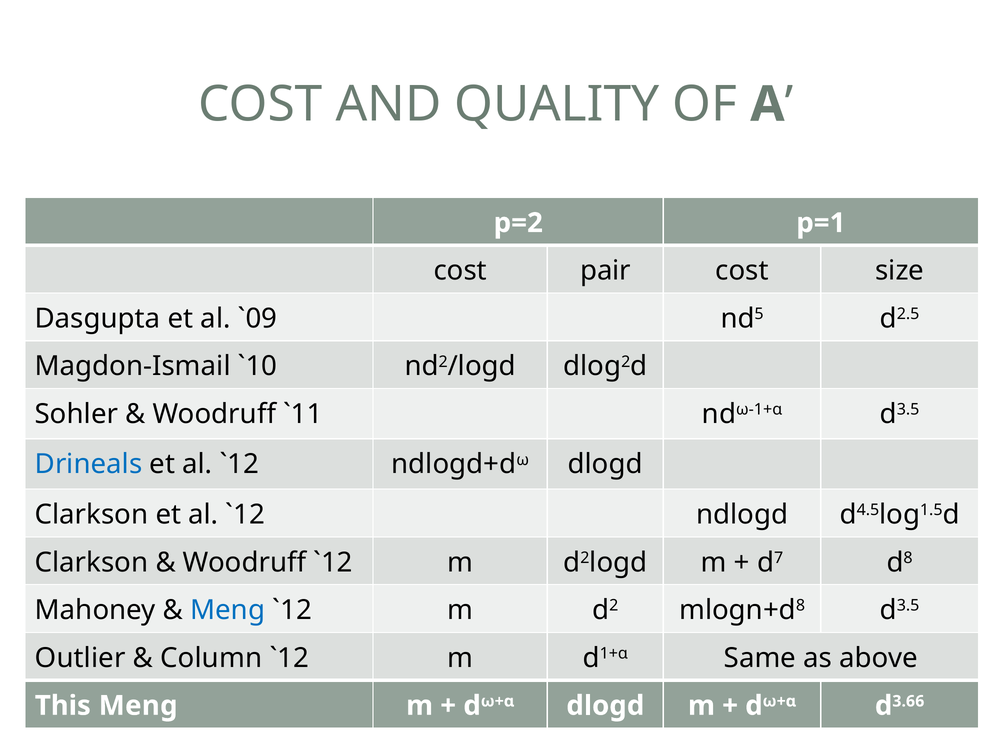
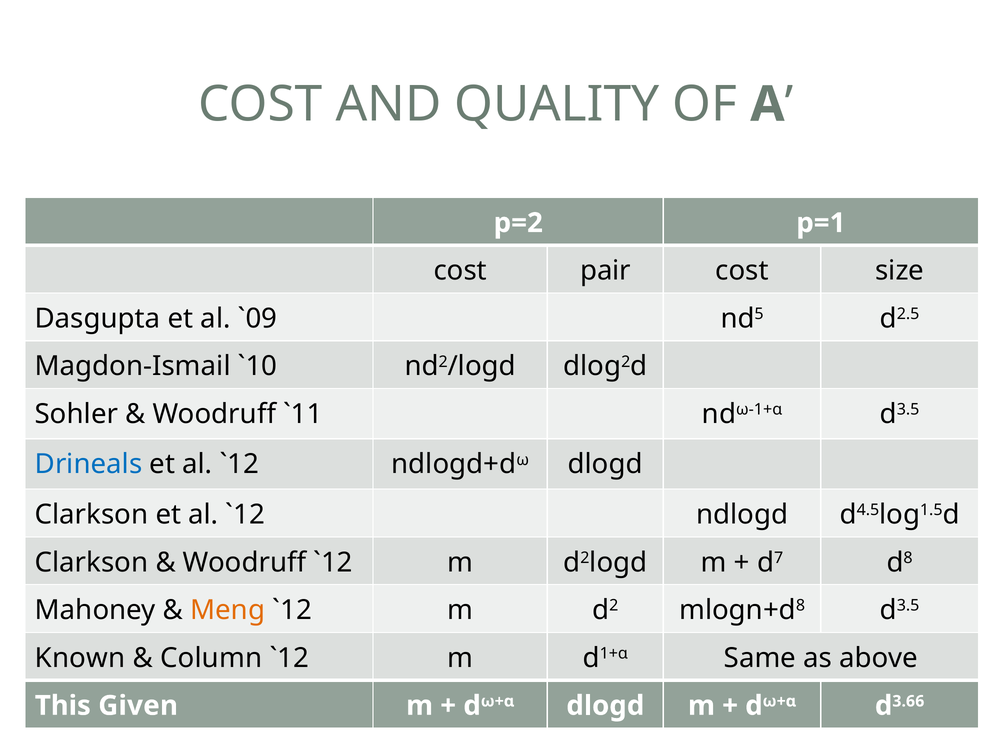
Meng at (228, 610) colour: blue -> orange
Outlier: Outlier -> Known
This Meng: Meng -> Given
